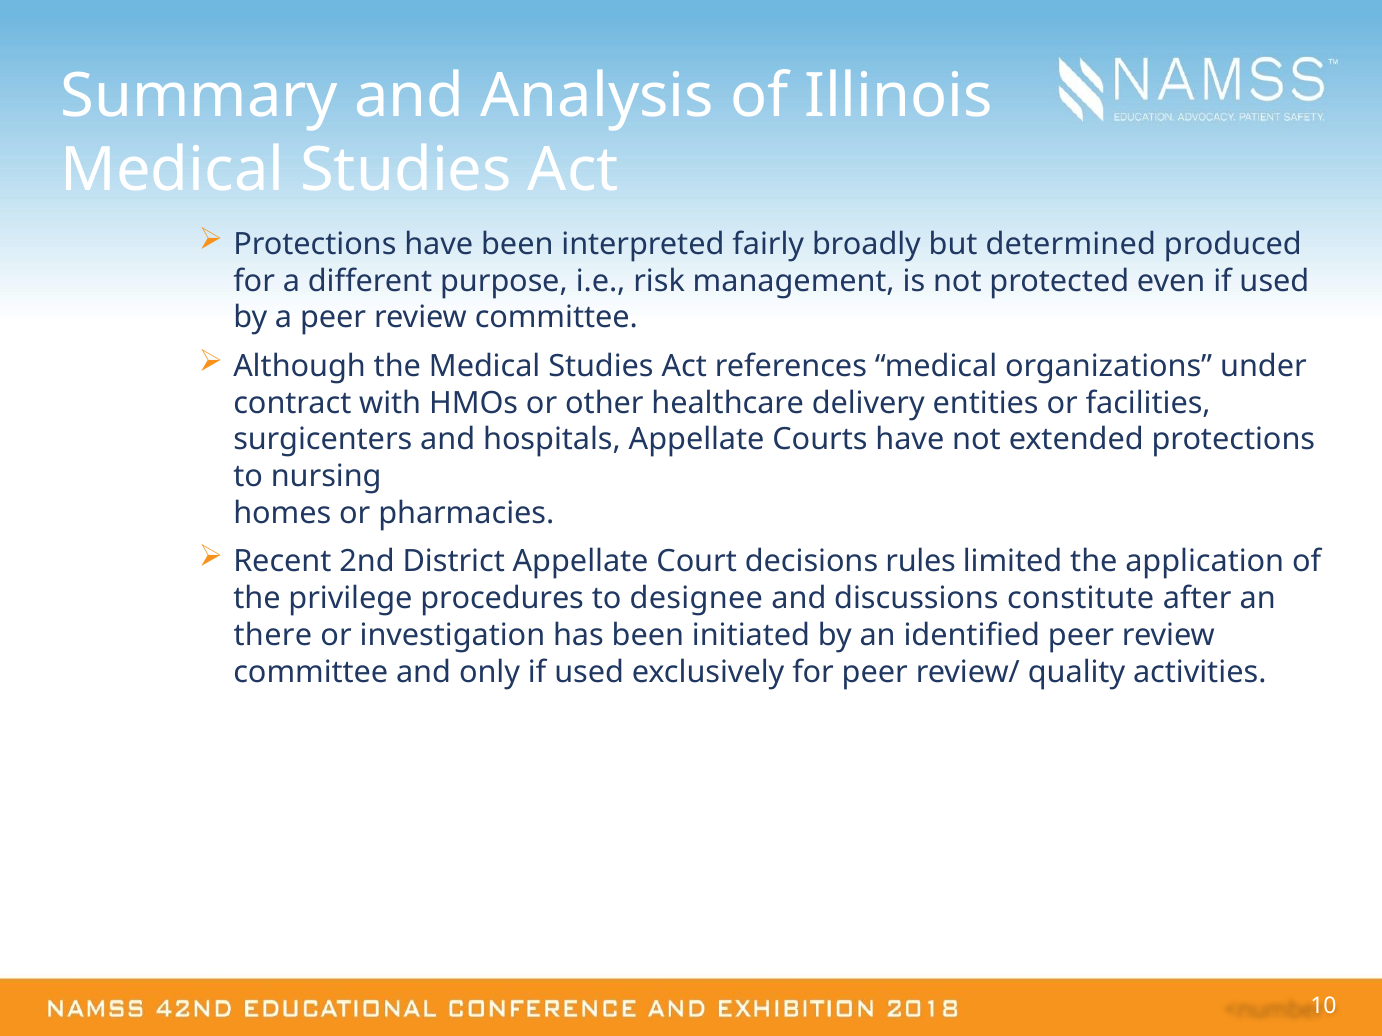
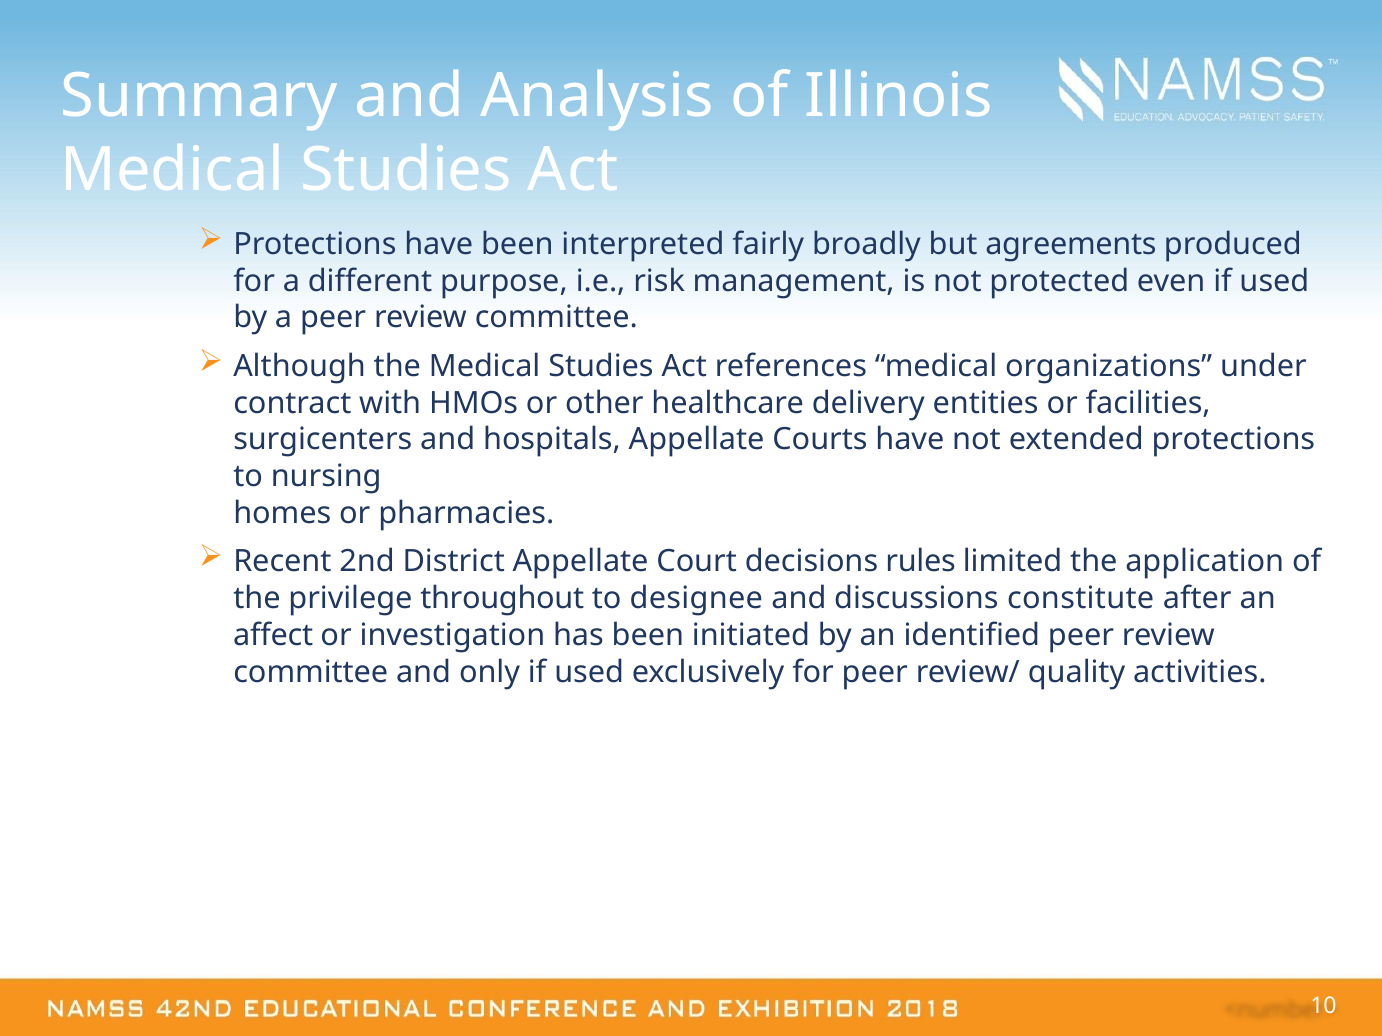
determined: determined -> agreements
procedures: procedures -> throughout
there: there -> affect
